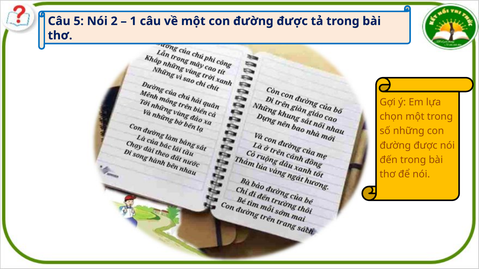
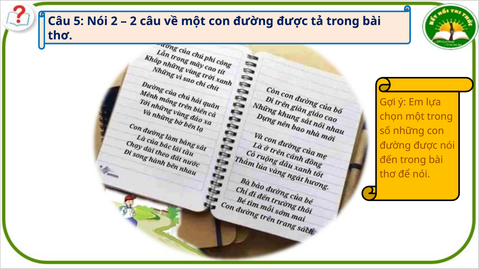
1 at (133, 21): 1 -> 2
